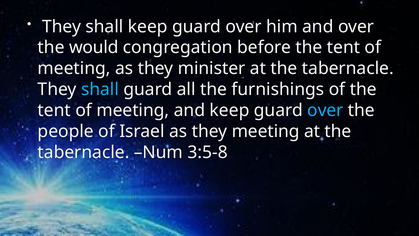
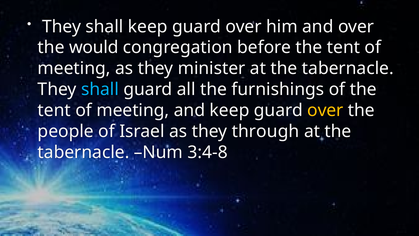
over at (325, 110) colour: light blue -> yellow
they meeting: meeting -> through
3:5-8: 3:5-8 -> 3:4-8
